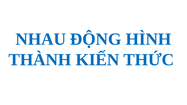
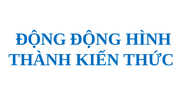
NHAU at (41, 39): NHAU -> ĐỘNG
